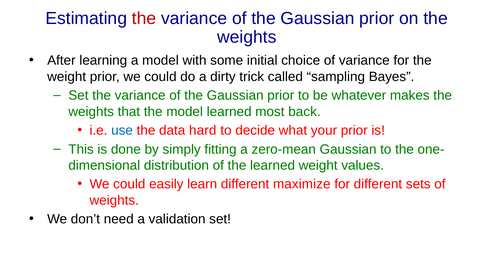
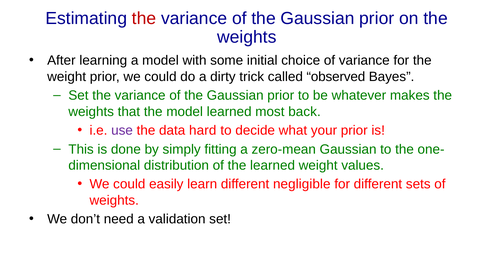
sampling: sampling -> observed
use colour: blue -> purple
maximize: maximize -> negligible
